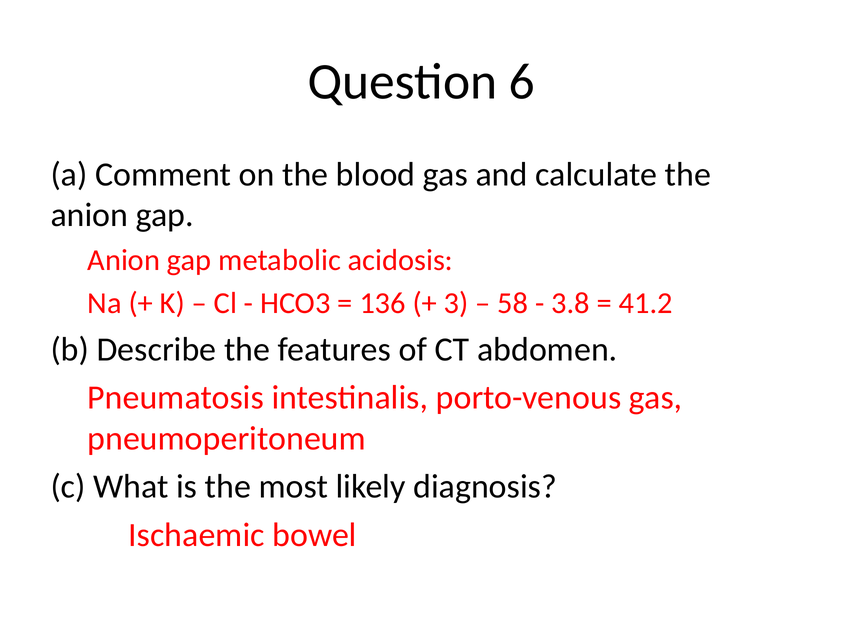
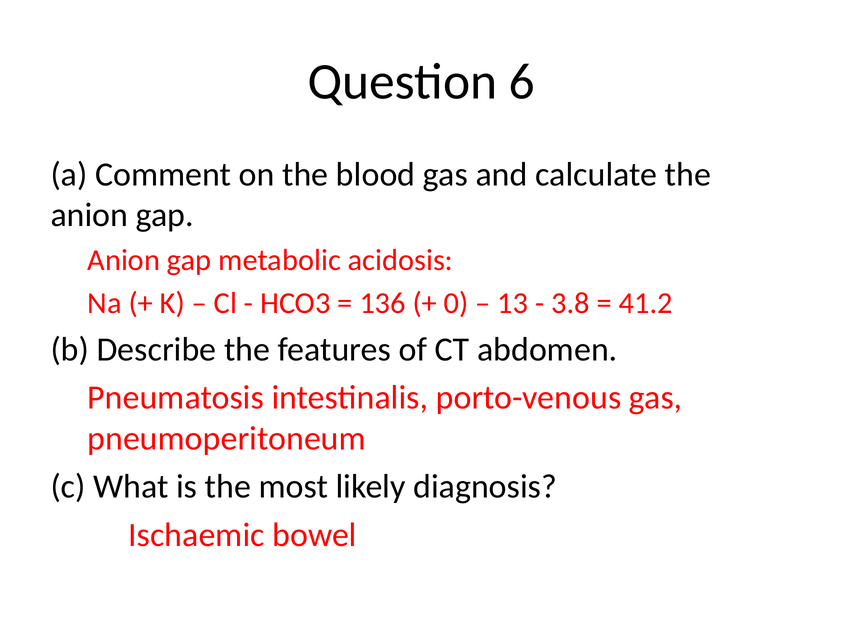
3: 3 -> 0
58: 58 -> 13
